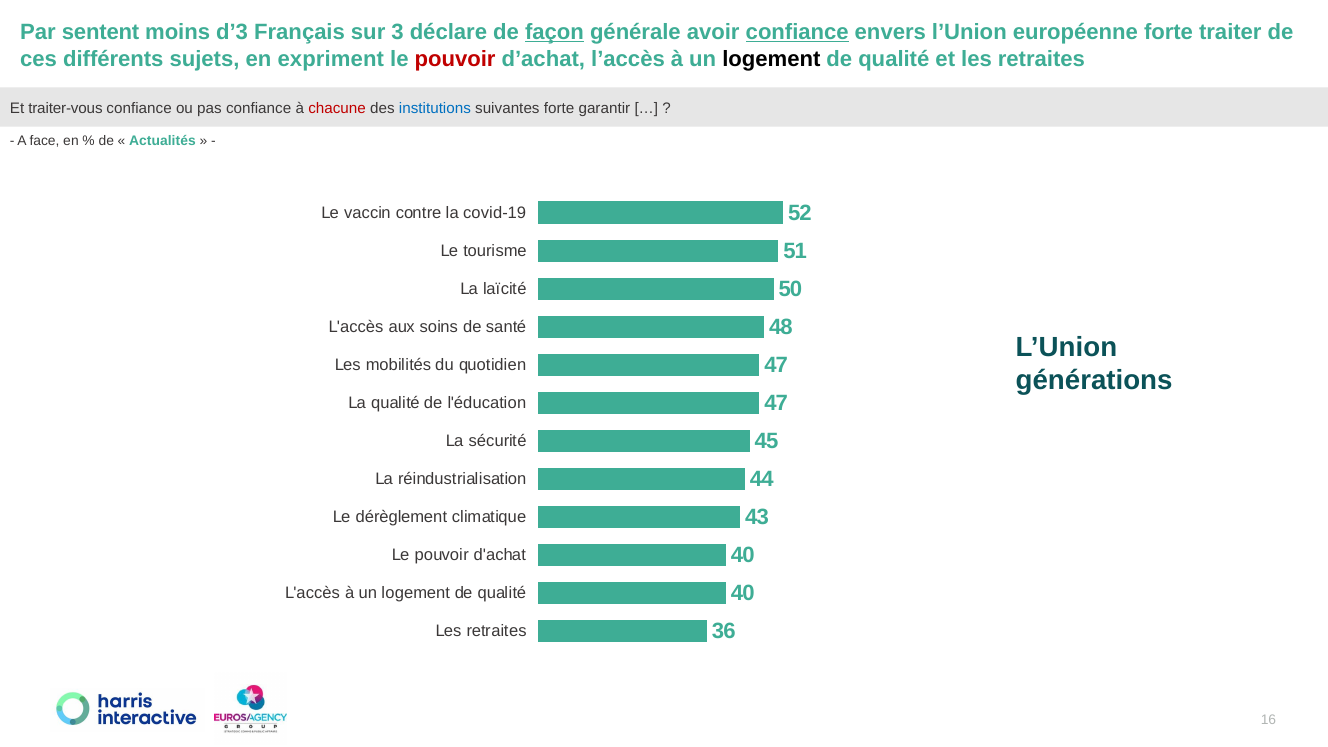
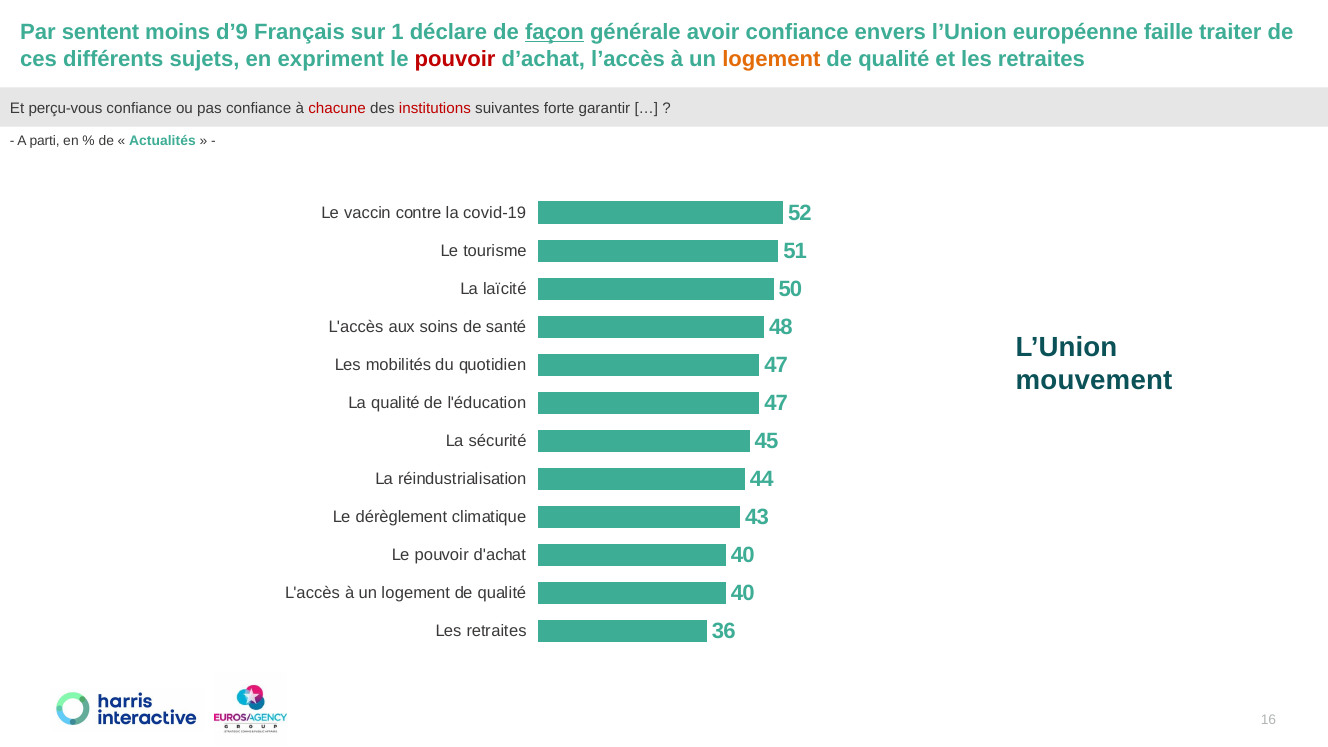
d’3: d’3 -> d’9
3: 3 -> 1
confiance at (797, 32) underline: present -> none
européenne forte: forte -> faille
logement at (771, 59) colour: black -> orange
traiter-vous: traiter-vous -> perçu-vous
institutions colour: blue -> red
face: face -> parti
générations: générations -> mouvement
